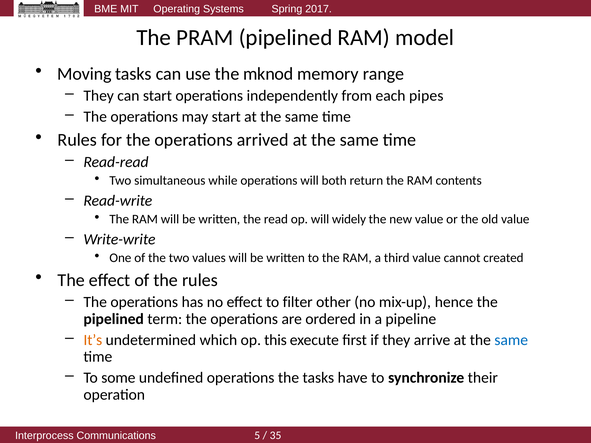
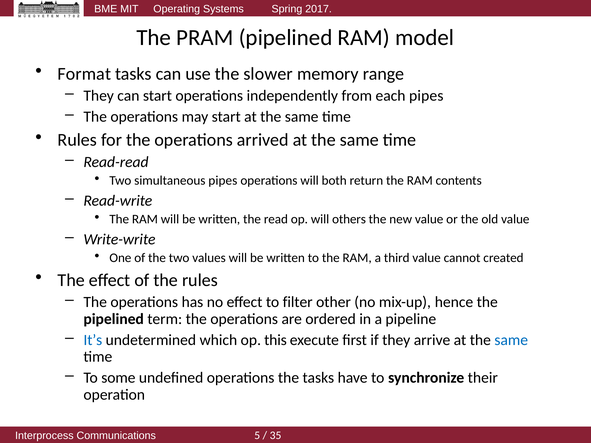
Moving: Moving -> Format
mknod: mknod -> slower
simultaneous while: while -> pipes
widely: widely -> others
It’s colour: orange -> blue
